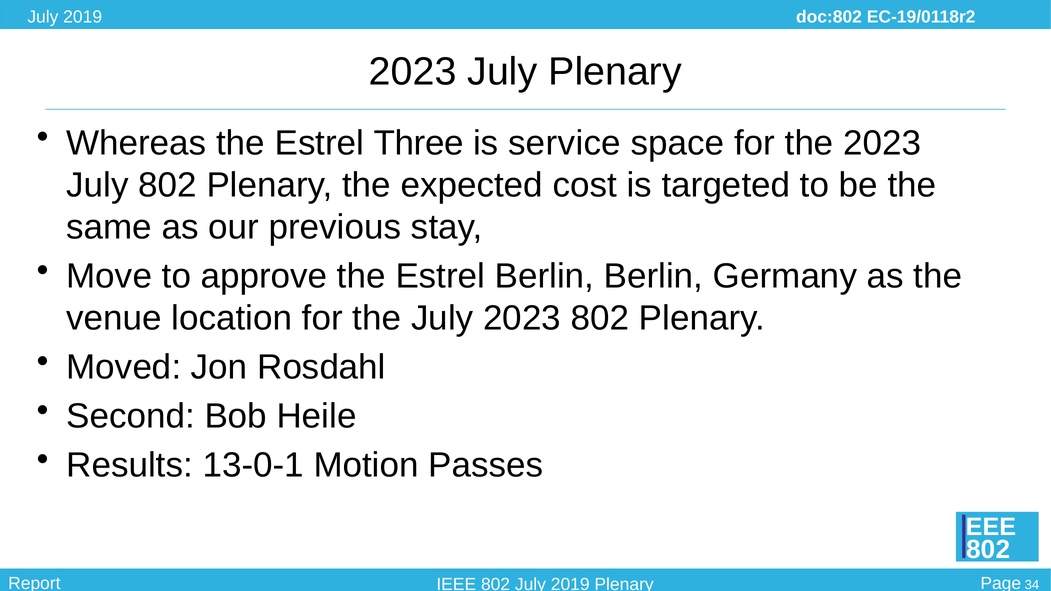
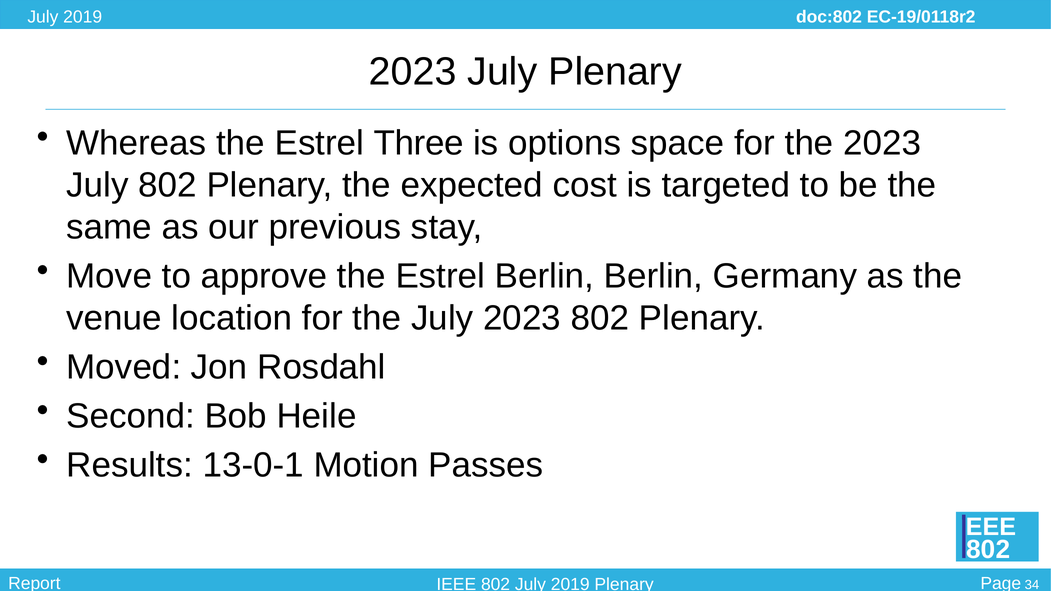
service: service -> options
